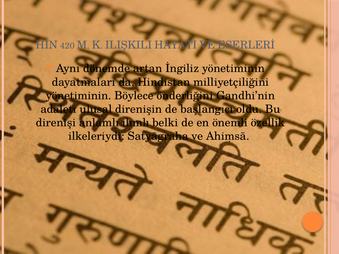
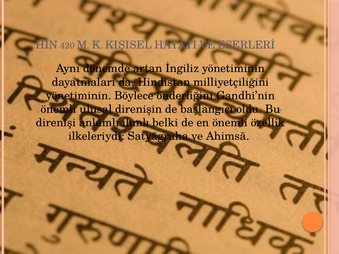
ILIŞKILI: ILIŞKILI -> KIŞISEL
adaleti at (59, 109): adaleti -> önemli
